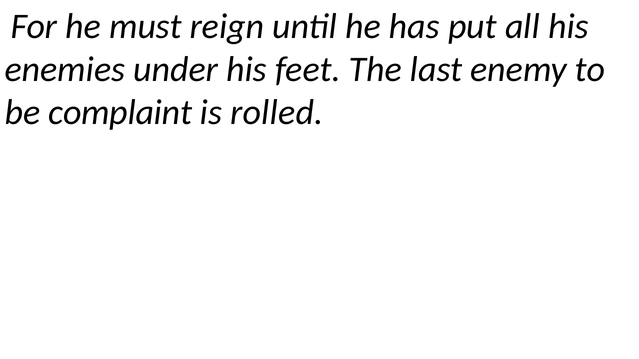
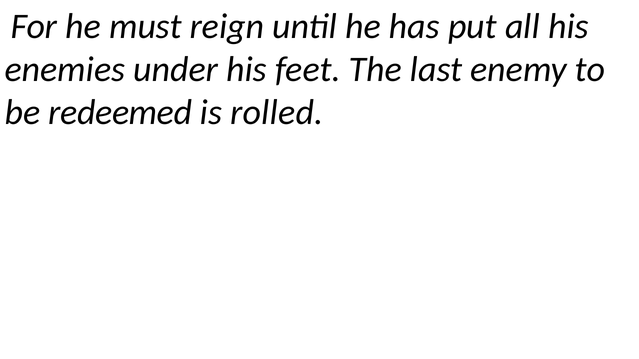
complaint: complaint -> redeemed
